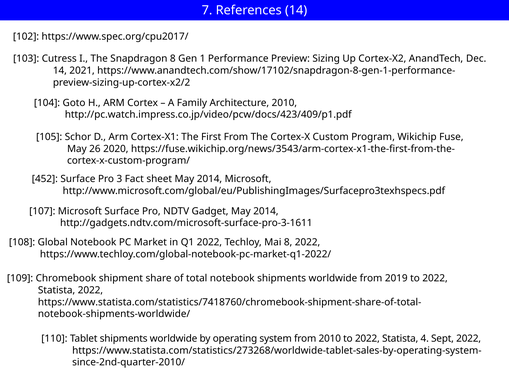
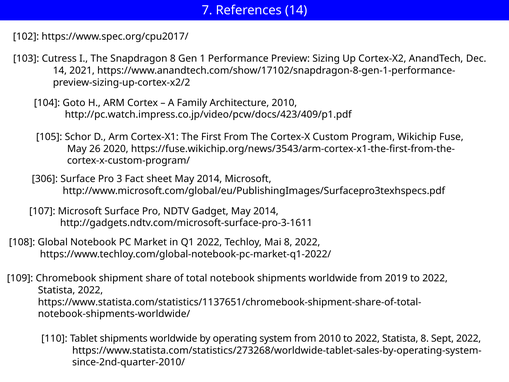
452: 452 -> 306
https://www.statista.com/statistics/7418760/chromebook-shipment-share-of-total-: https://www.statista.com/statistics/7418760/chromebook-shipment-share-of-total- -> https://www.statista.com/statistics/1137651/chromebook-shipment-share-of-total-
Statista 4: 4 -> 8
